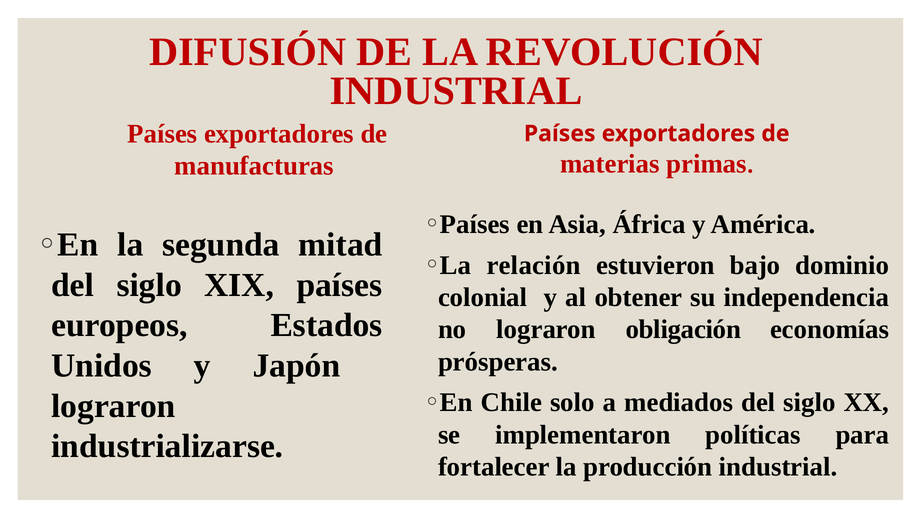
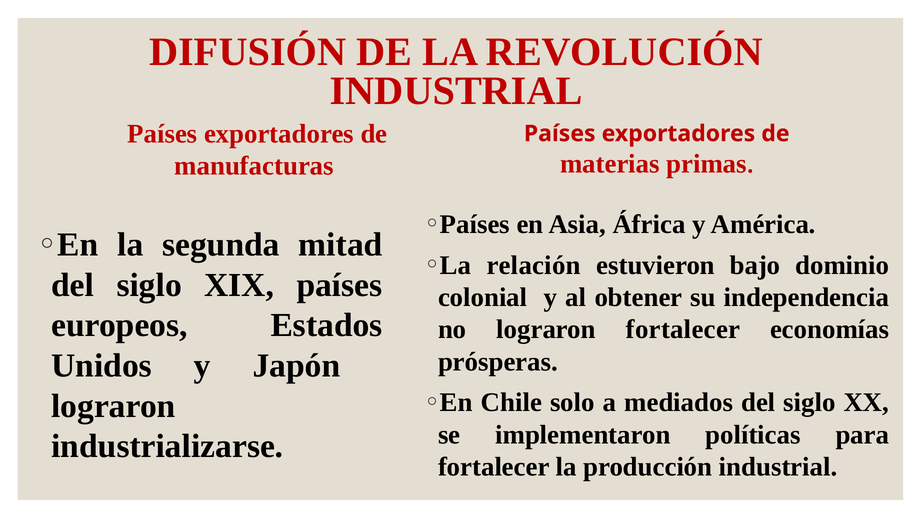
lograron obligación: obligación -> fortalecer
